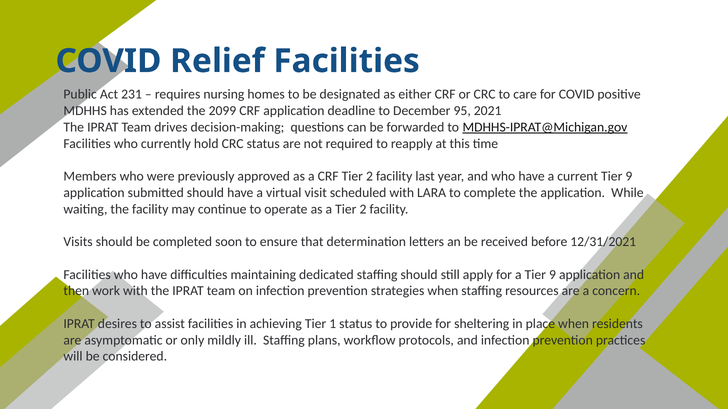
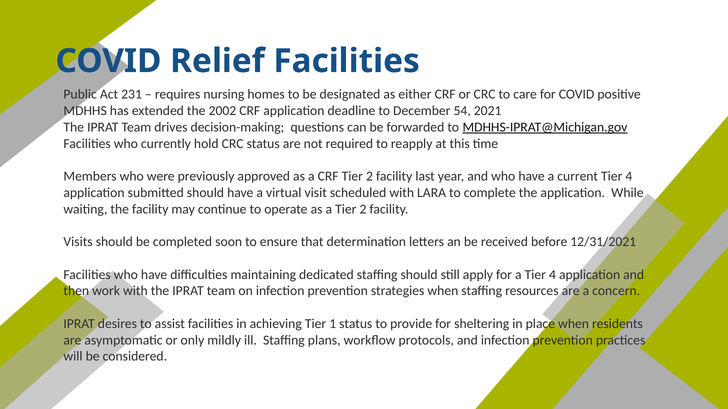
2099: 2099 -> 2002
95: 95 -> 54
current Tier 9: 9 -> 4
a Tier 9: 9 -> 4
